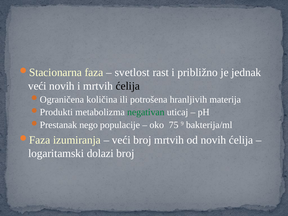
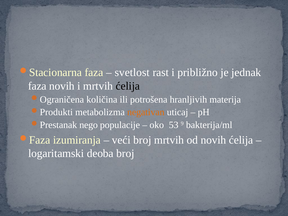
veći at (37, 86): veći -> faza
negativan colour: green -> orange
75: 75 -> 53
dolazi: dolazi -> deoba
